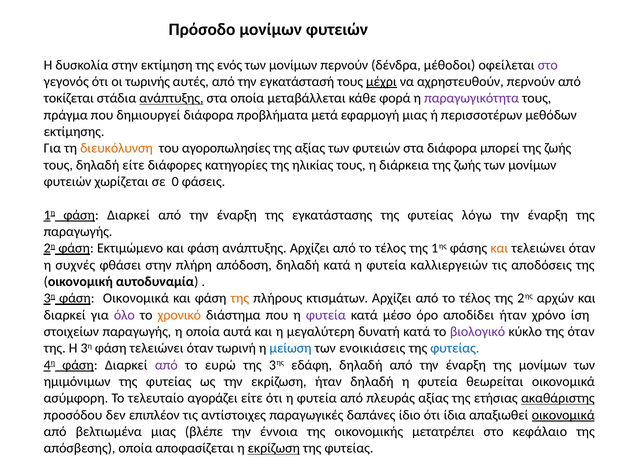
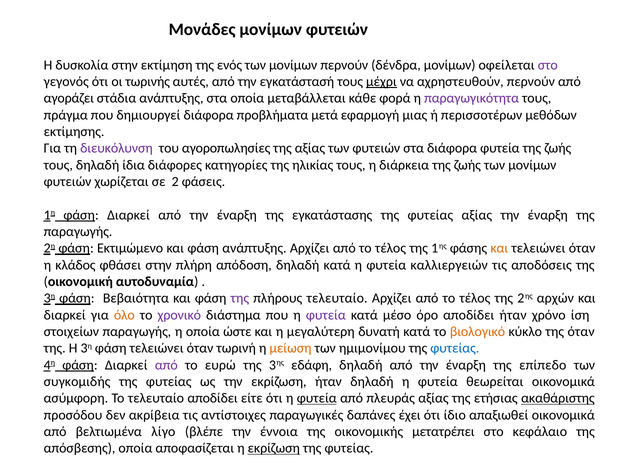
Πρόσοδο: Πρόσοδο -> Μονάδες
δένδρα μέθοδοι: μέθοδοι -> μονίμων
τοκίζεται: τοκίζεται -> αγοράζει
ανάπτυξης at (171, 98) underline: present -> none
διευκόλυνση colour: orange -> purple
διάφορα μπορεί: μπορεί -> φυτεία
δηλαδή είτε: είτε -> ίδια
0: 0 -> 2
φυτείας λόγω: λόγω -> αξίας
συχνές: συχνές -> κλάδος
φάση Οικονομικά: Οικονομικά -> Βεβαιότητα
της at (240, 298) colour: orange -> purple
πλήρους κτισμάτων: κτισμάτων -> τελευταίο
όλο colour: purple -> orange
χρονικό colour: orange -> purple
αυτά: αυτά -> ώστε
βιολογικό colour: purple -> orange
μείωση colour: blue -> orange
ενοικιάσεις: ενοικιάσεις -> ημιμονίμου
της μονίμων: μονίμων -> επίπεδο
ημιμόνιμων: ημιμόνιμων -> συγκομιδής
τελευταίο αγοράζει: αγοράζει -> αποδίδει
φυτεία at (317, 398) underline: none -> present
επιπλέον: επιπλέον -> ακρίβεια
ίδιο: ίδιο -> έχει
ίδια: ίδια -> ίδιο
οικονομικά at (563, 415) underline: present -> none
βελτιωμένα μιας: μιας -> λίγο
